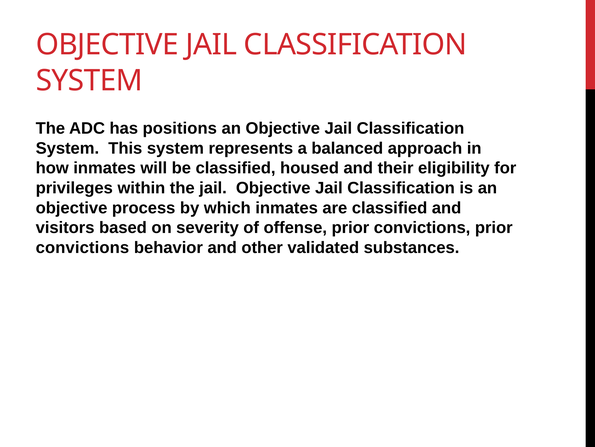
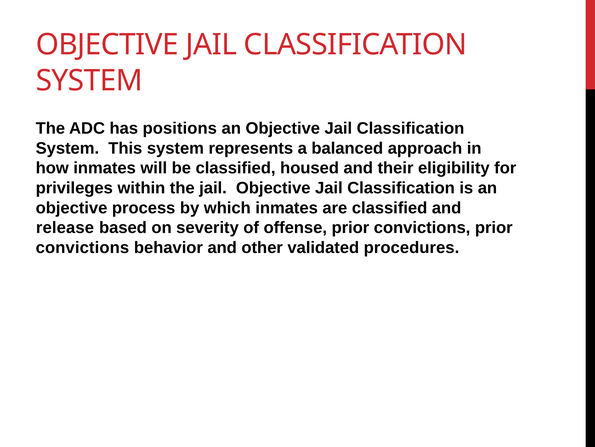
visitors: visitors -> release
substances: substances -> procedures
